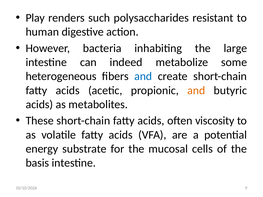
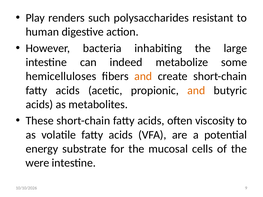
heterogeneous: heterogeneous -> hemicelluloses
and at (143, 76) colour: blue -> orange
basis: basis -> were
